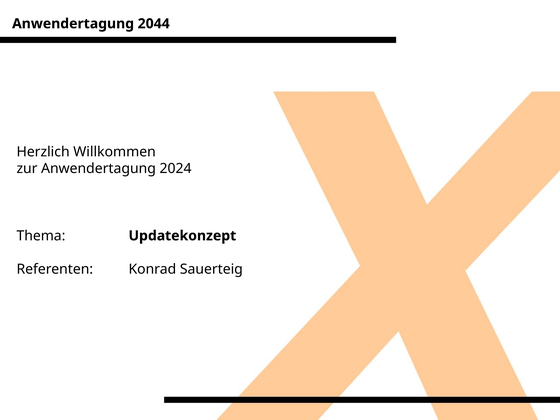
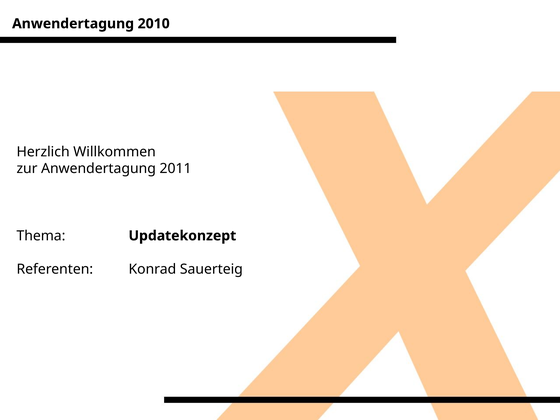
2044: 2044 -> 2010
2024: 2024 -> 2011
